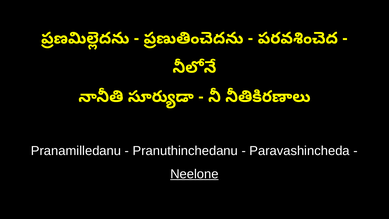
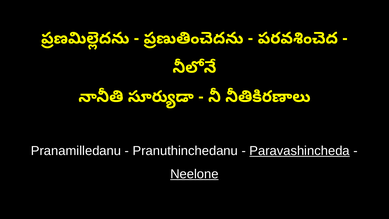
Paravashincheda underline: none -> present
